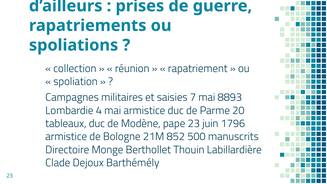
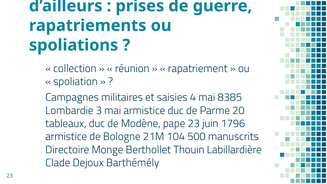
7: 7 -> 4
8893: 8893 -> 8385
4: 4 -> 3
852: 852 -> 104
